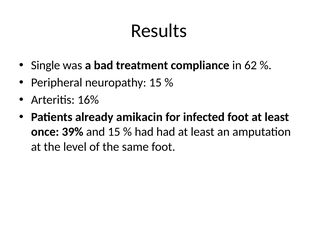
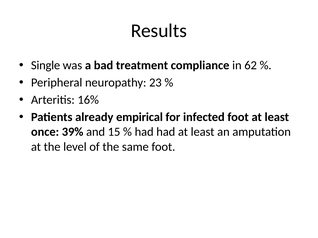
neuropathy 15: 15 -> 23
amikacin: amikacin -> empirical
